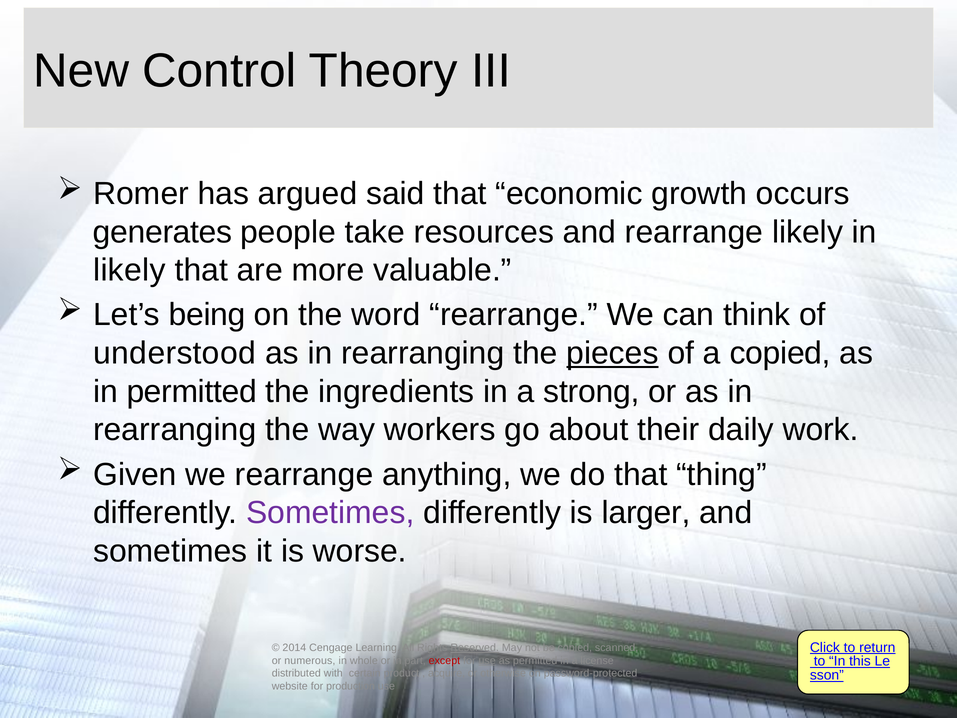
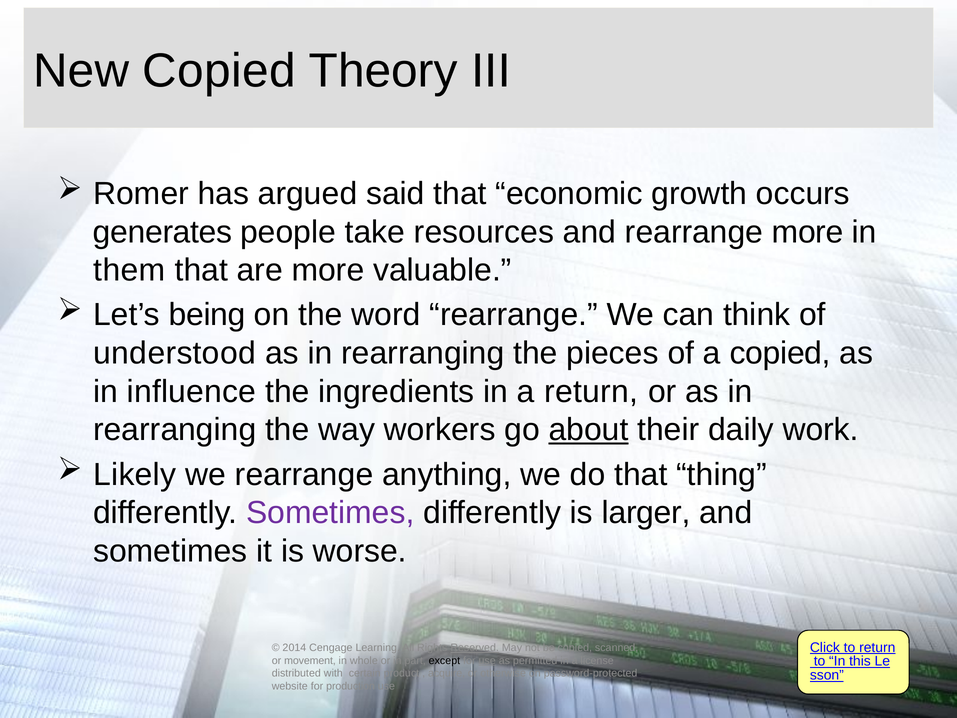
New Control: Control -> Copied
rearrange likely: likely -> more
likely at (129, 270): likely -> them
pieces underline: present -> none
in permitted: permitted -> influence
a strong: strong -> return
about underline: none -> present
Given: Given -> Likely
numerous: numerous -> movement
except colour: red -> black
